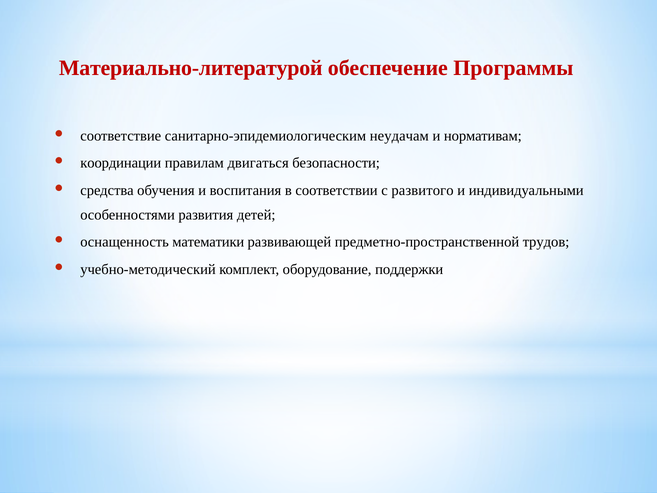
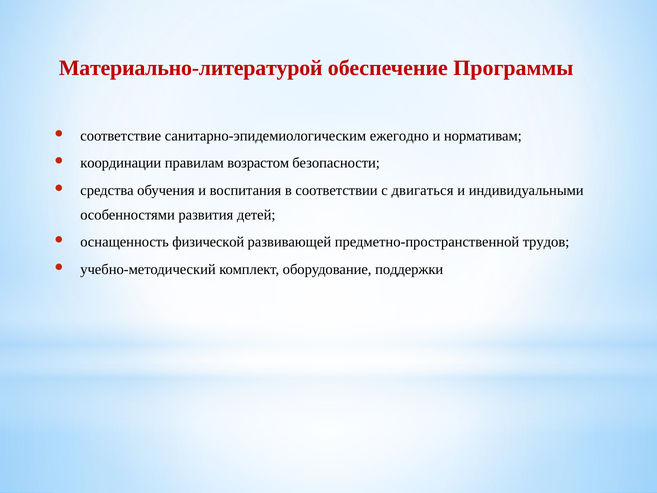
неудачам: неудачам -> ежегодно
двигаться: двигаться -> возрастом
развитого: развитого -> двигаться
математики: математики -> физической
